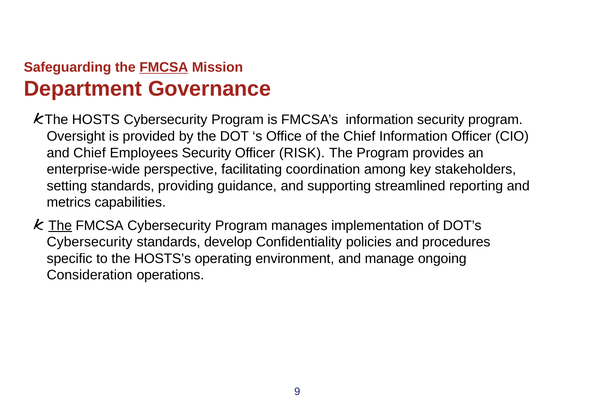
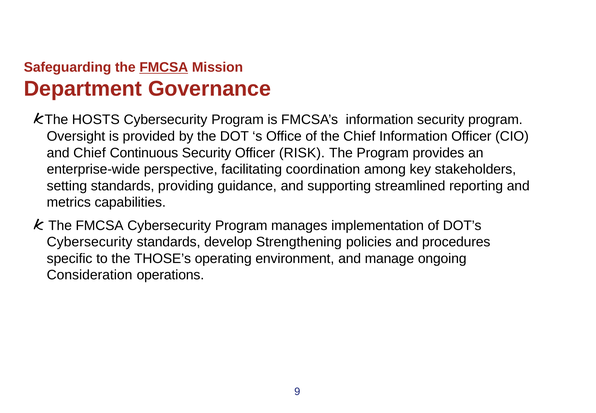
Employees: Employees -> Continuous
The at (60, 225) underline: present -> none
Confidentiality: Confidentiality -> Strengthening
HOSTS’s: HOSTS’s -> THOSE’s
